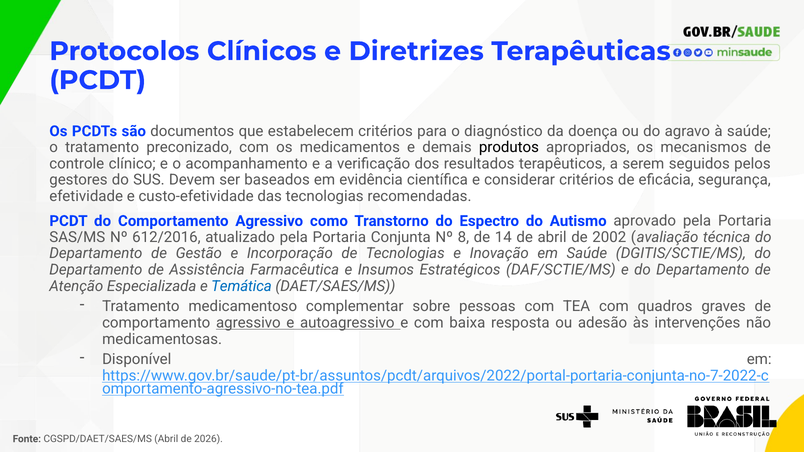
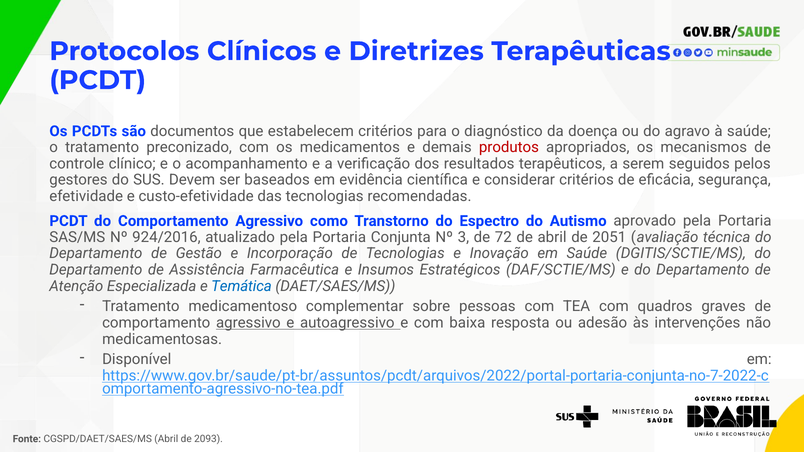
produtos colour: black -> red
612/2016: 612/2016 -> 924/2016
8: 8 -> 3
14: 14 -> 72
2002: 2002 -> 2051
2026: 2026 -> 2093
